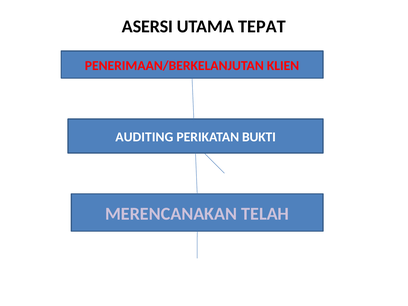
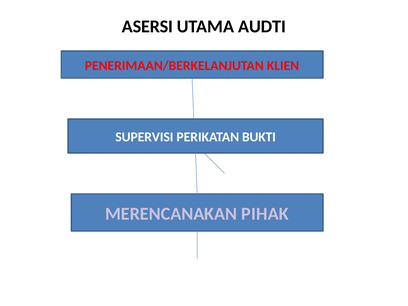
TEPAT: TEPAT -> AUDTI
AUDITING: AUDITING -> SUPERVISI
TELAH: TELAH -> PIHAK
